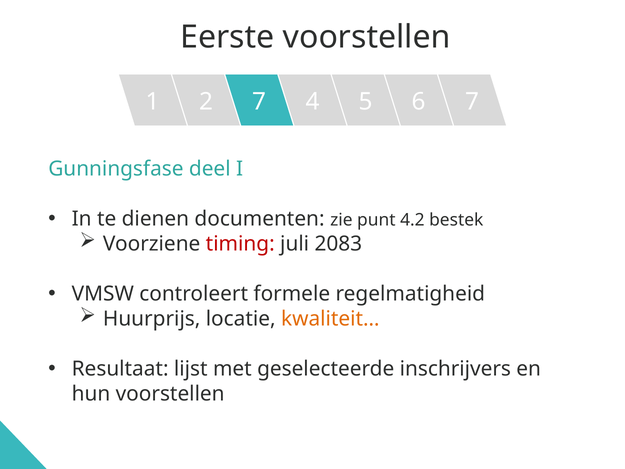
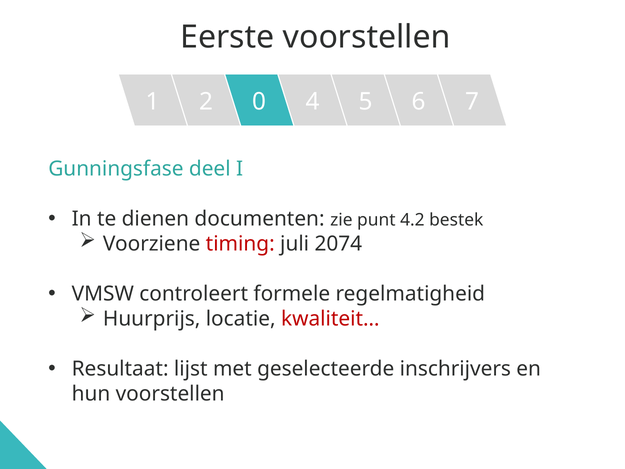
2 7: 7 -> 0
2083: 2083 -> 2074
kwaliteit… colour: orange -> red
